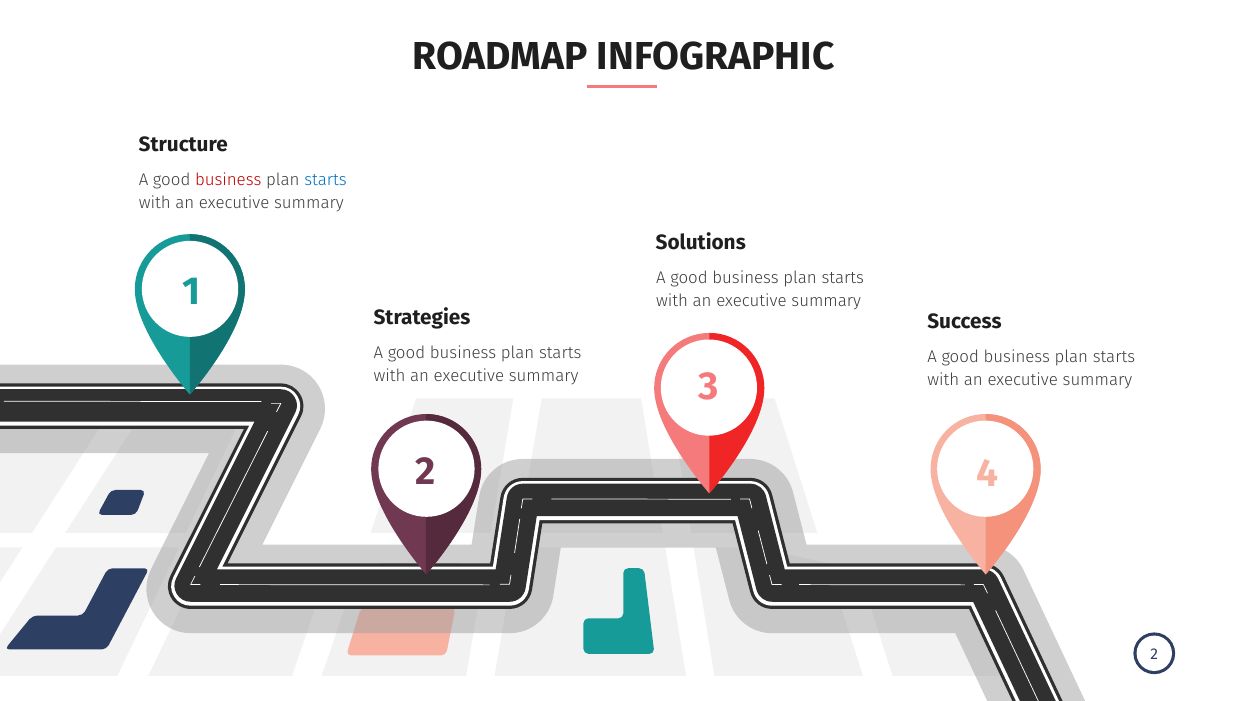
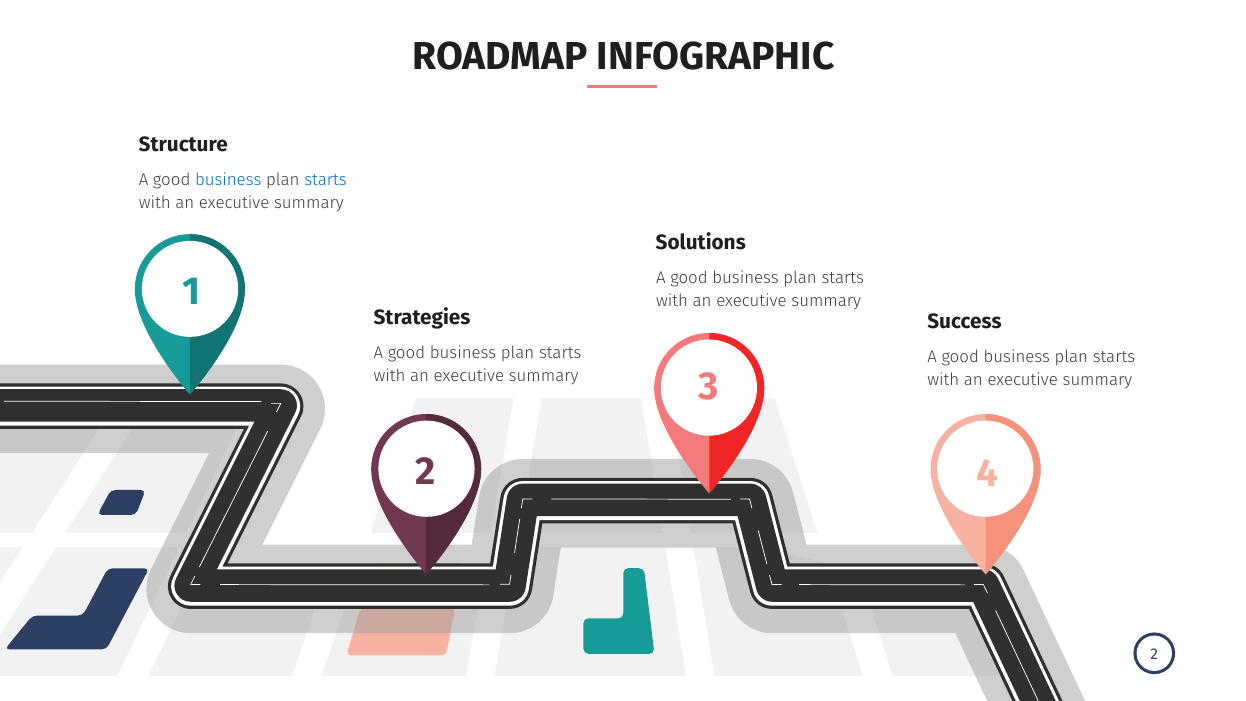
business at (228, 180) colour: red -> blue
